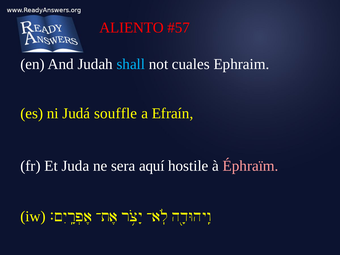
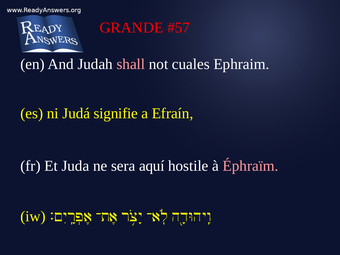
ALIENTO: ALIENTO -> GRANDE
shall colour: light blue -> pink
souffle: souffle -> signifie
